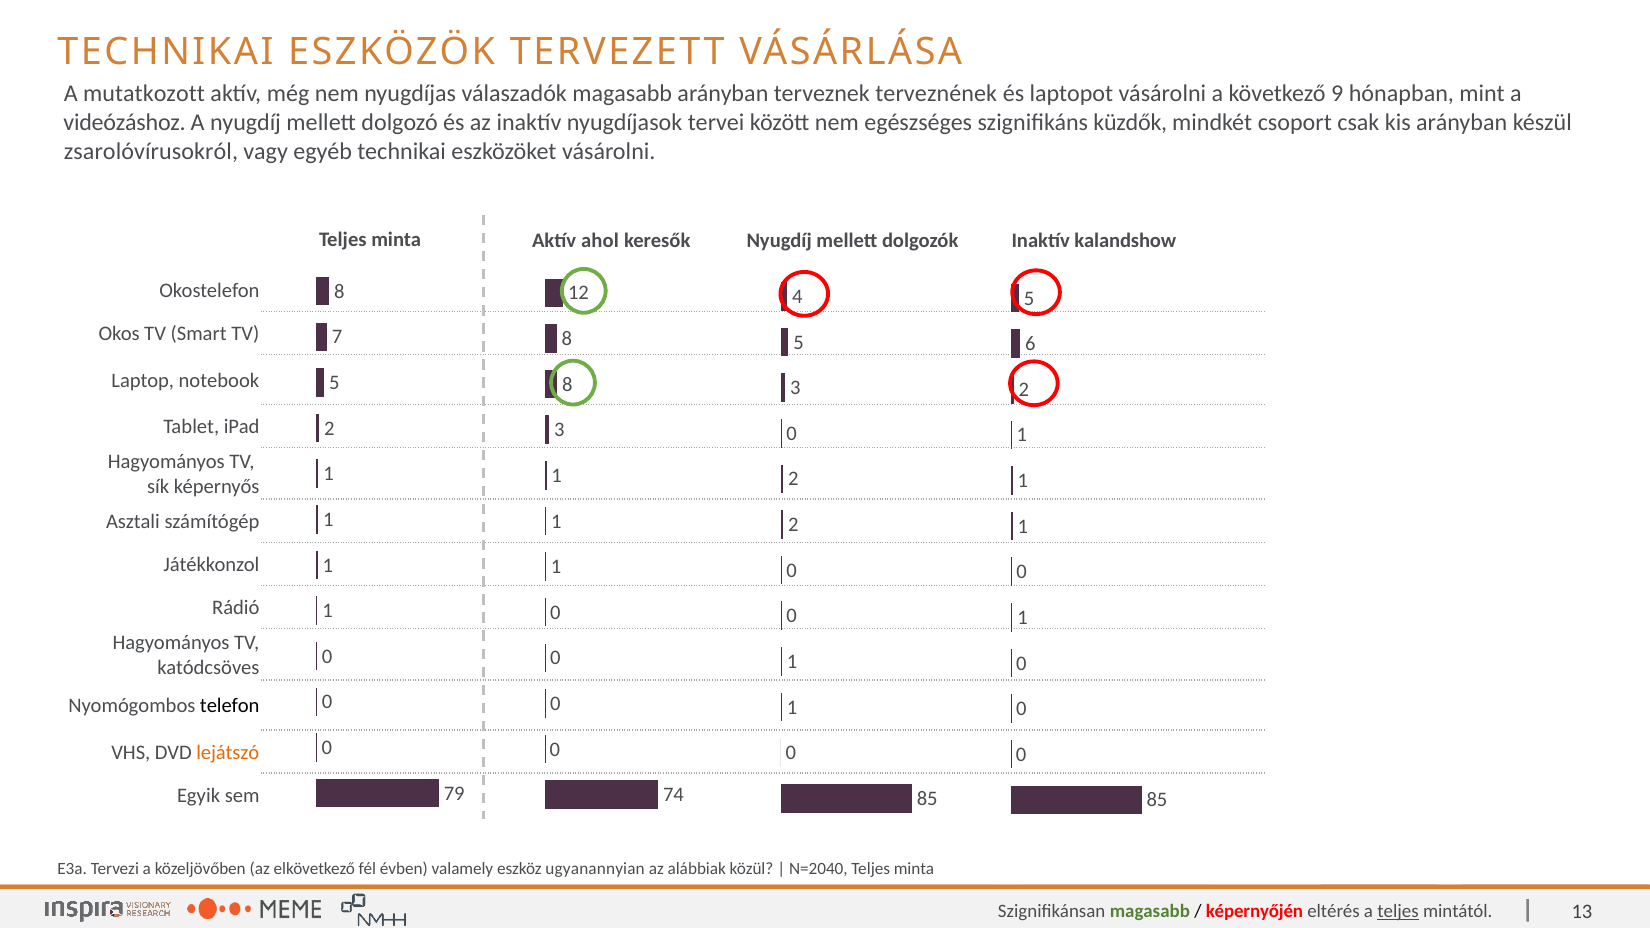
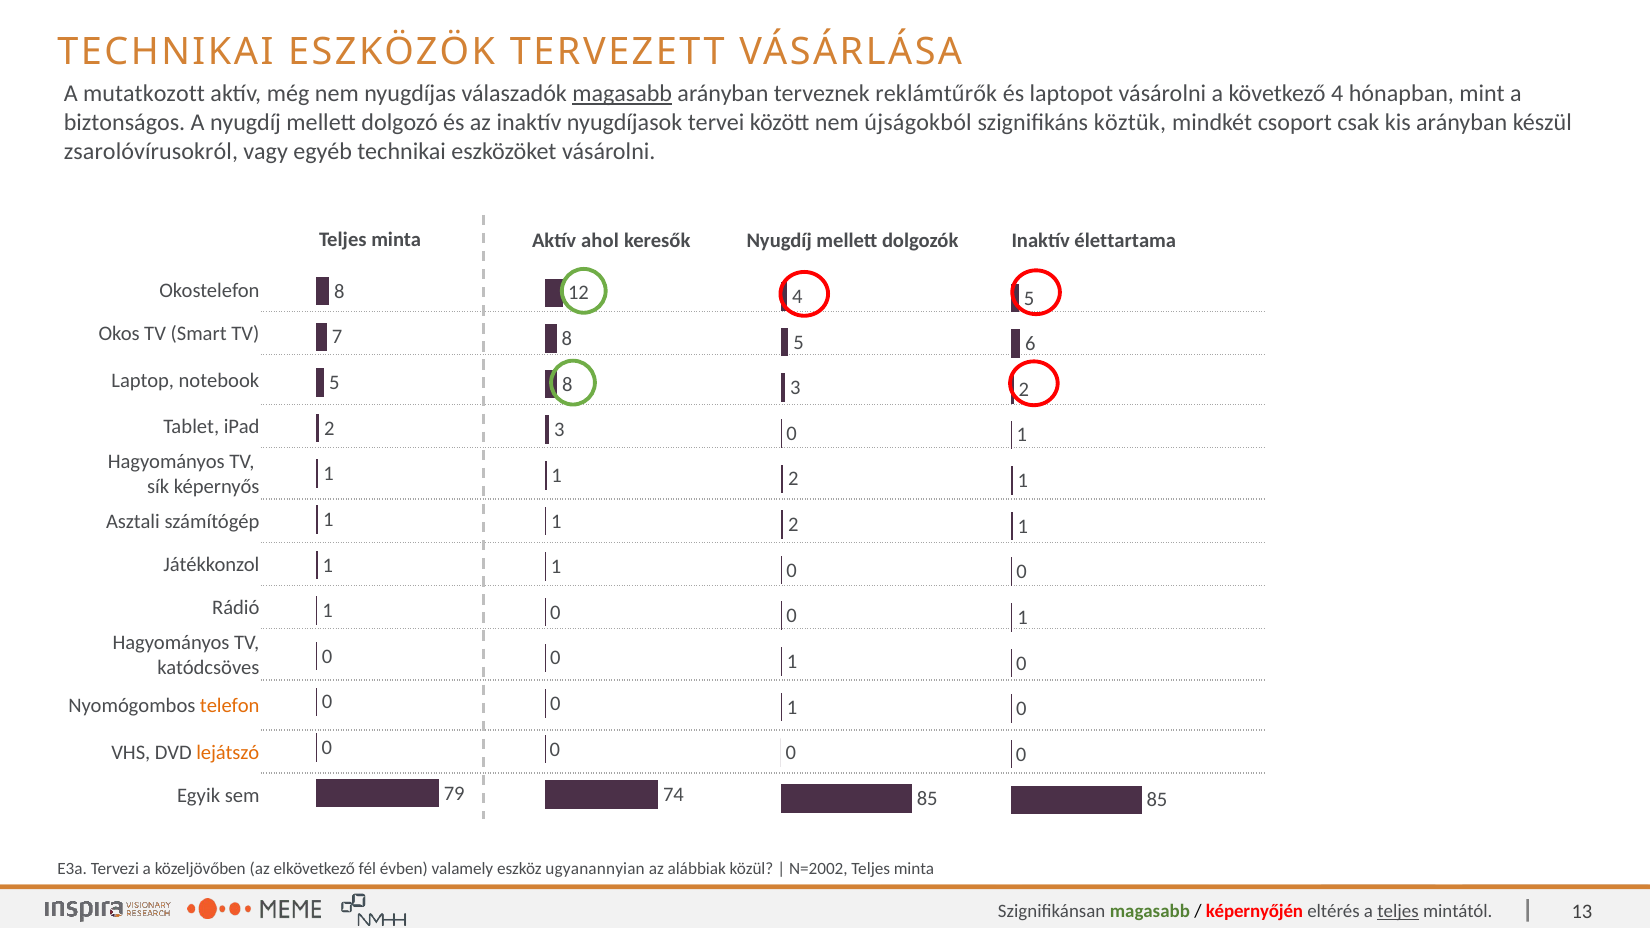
magasabb at (622, 94) underline: none -> present
terveznének: terveznének -> reklámtűrők
következő 9: 9 -> 4
videózáshoz: videózáshoz -> biztonságos
egészséges: egészséges -> újságokból
küzdők: küzdők -> köztük
kalandshow: kalandshow -> élettartama
telefon colour: black -> orange
N=2040: N=2040 -> N=2002
